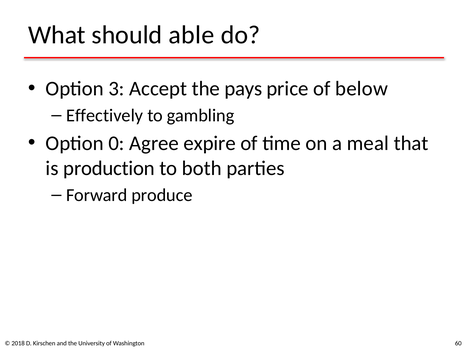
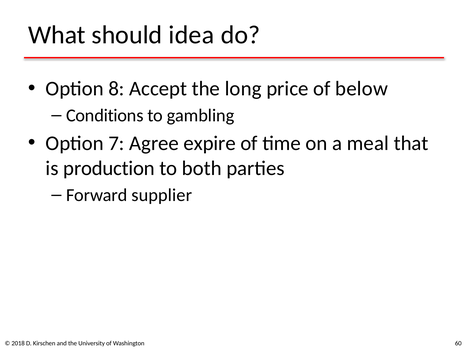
able: able -> idea
3: 3 -> 8
pays: pays -> long
Effectively: Effectively -> Conditions
0: 0 -> 7
produce: produce -> supplier
